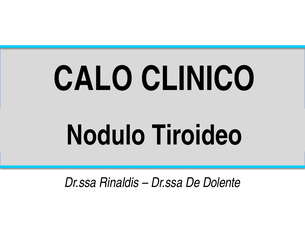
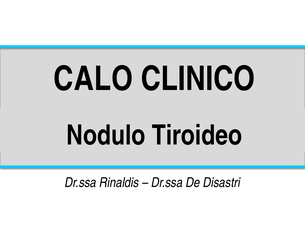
Dolente: Dolente -> Disastri
